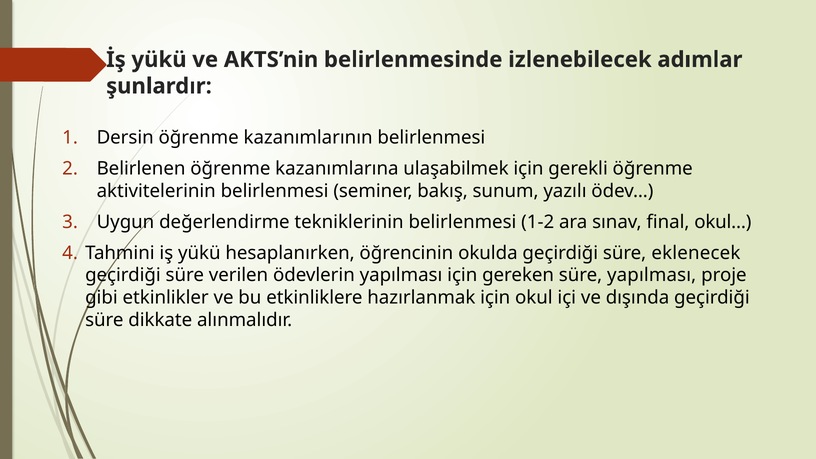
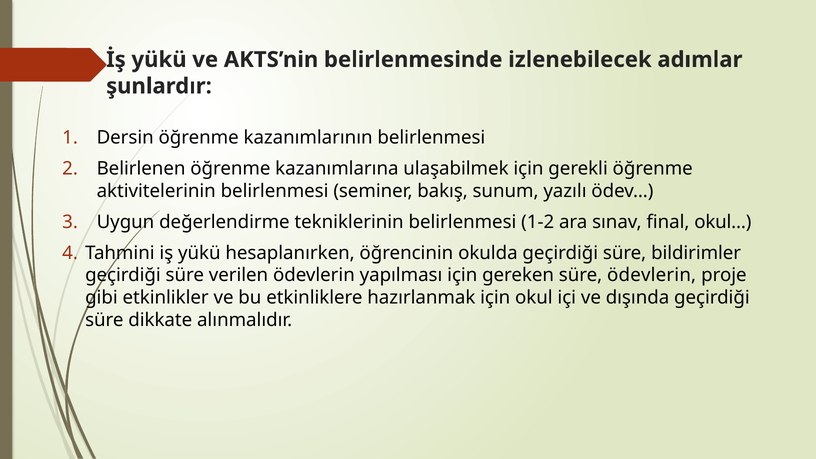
eklenecek: eklenecek -> bildirimler
süre yapılması: yapılması -> ödevlerin
